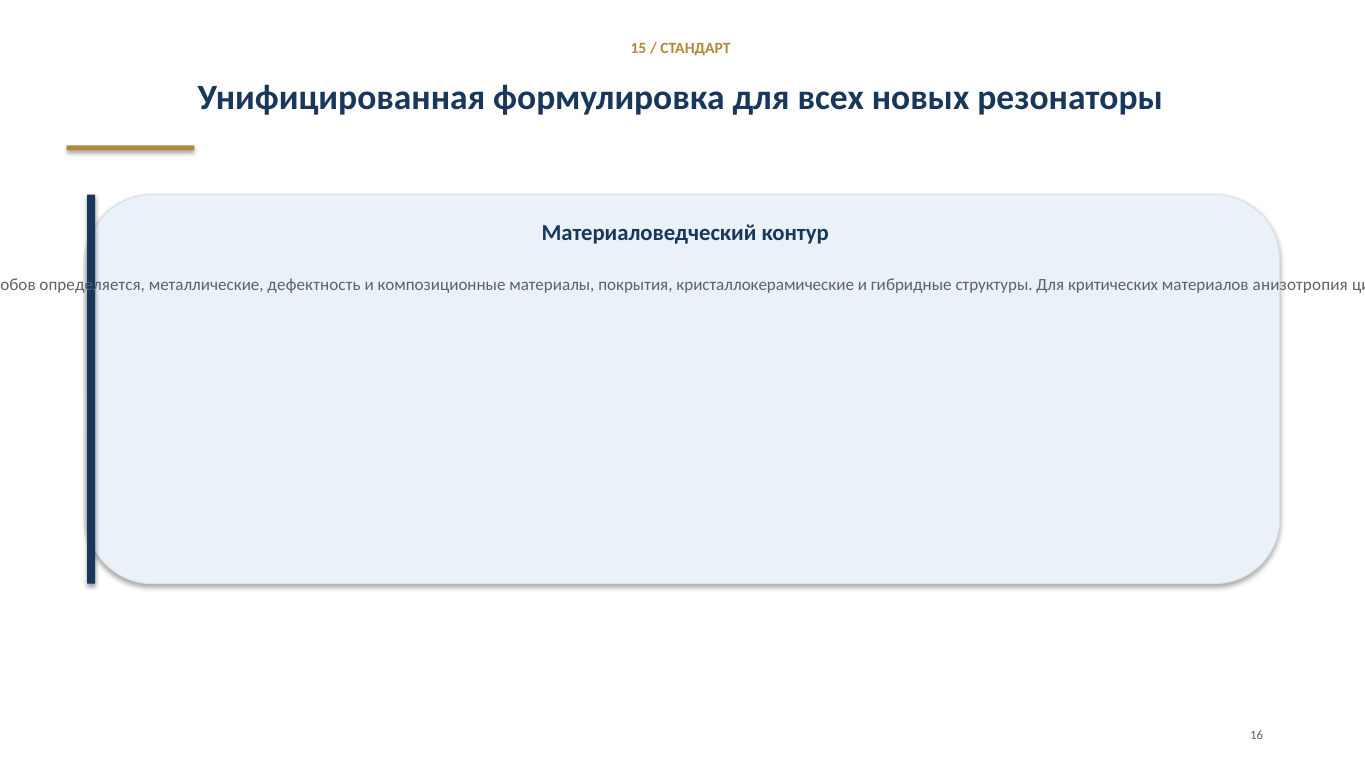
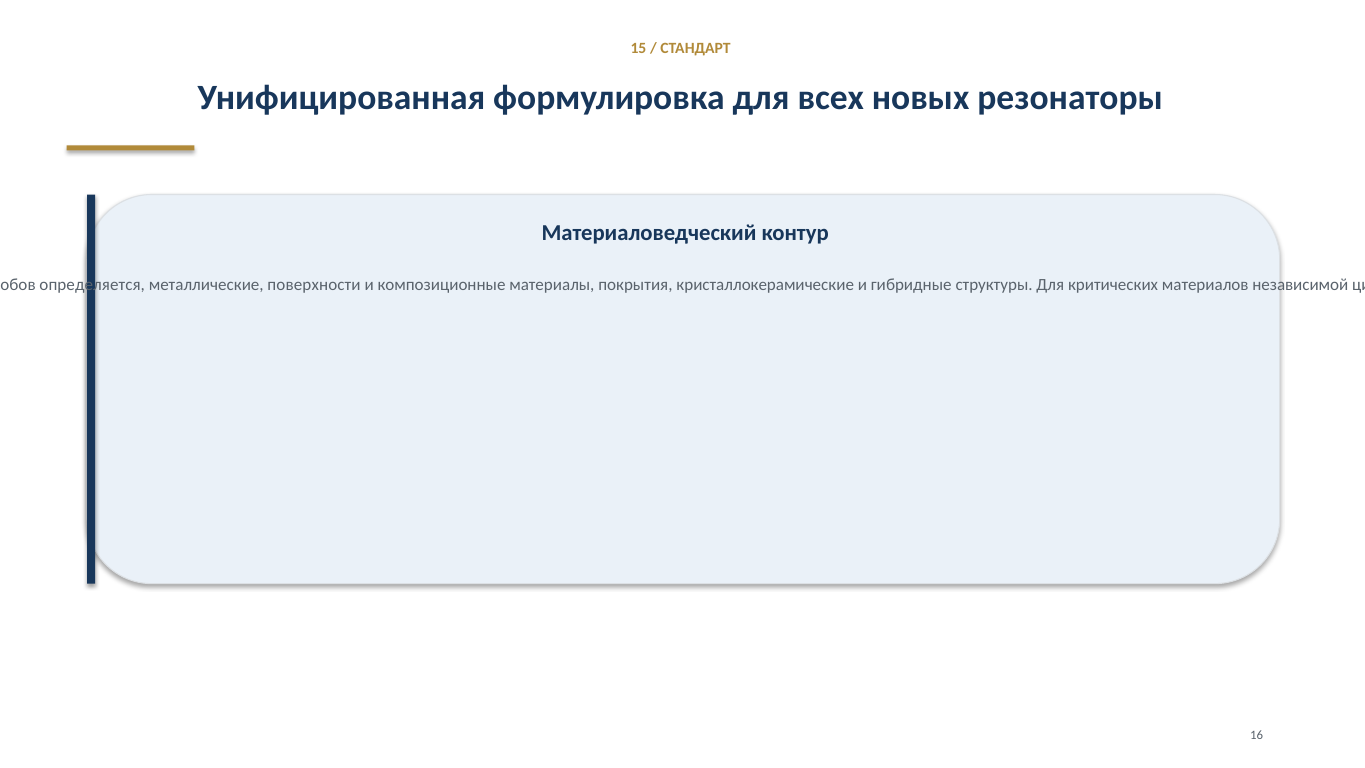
дефектность: дефектность -> поверхности
материалов анизотропия: анизотропия -> независимой
